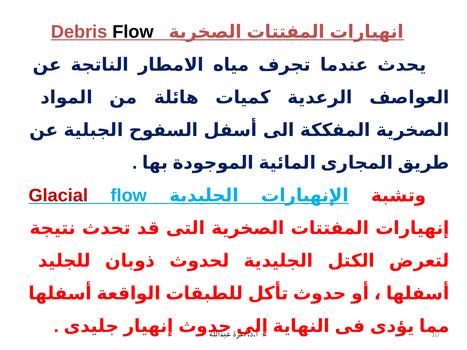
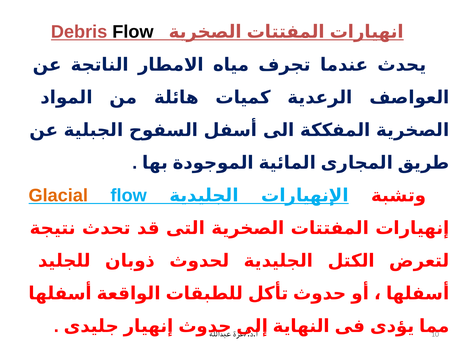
Glacial colour: red -> orange
